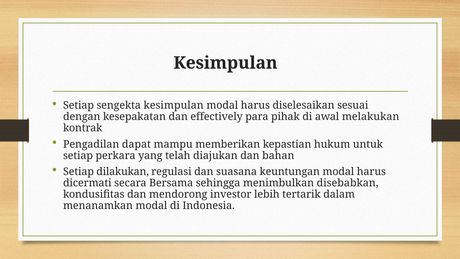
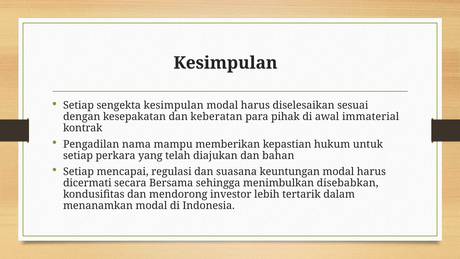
effectively: effectively -> keberatan
melakukan: melakukan -> immaterial
dapat: dapat -> nama
dilakukan: dilakukan -> mencapai
